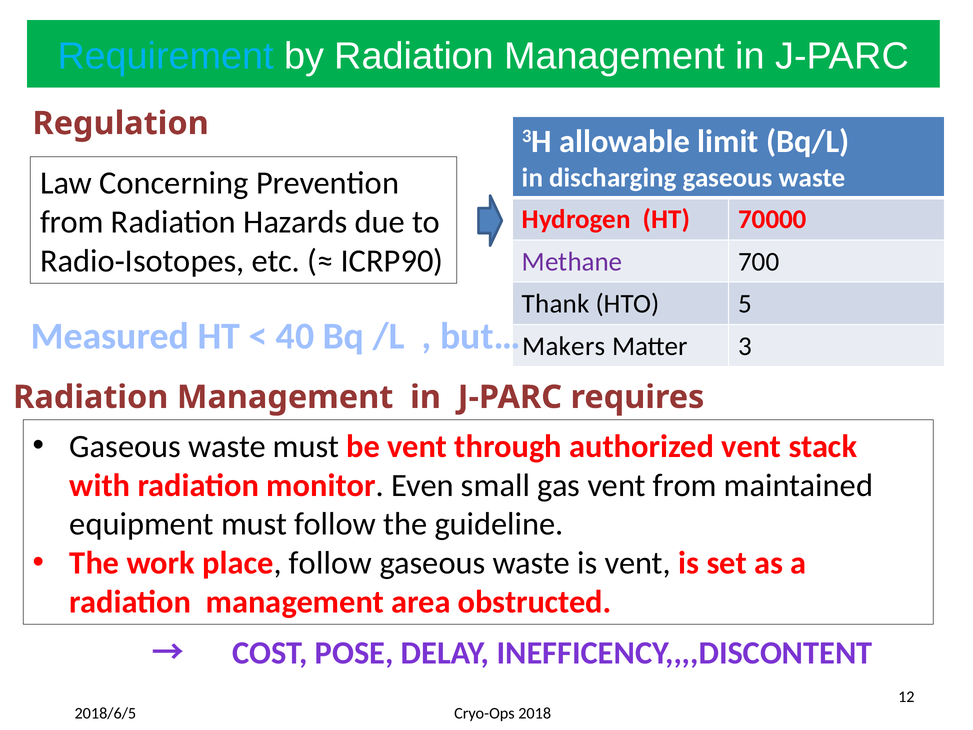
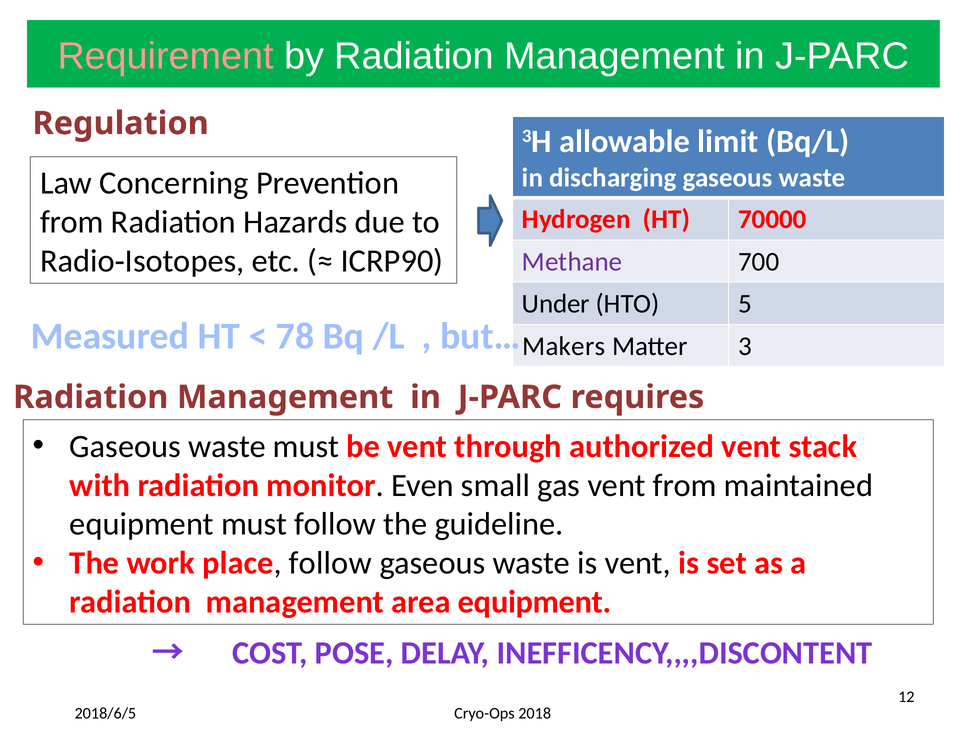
Requirement colour: light blue -> pink
Thank: Thank -> Under
40: 40 -> 78
area obstructed: obstructed -> equipment
